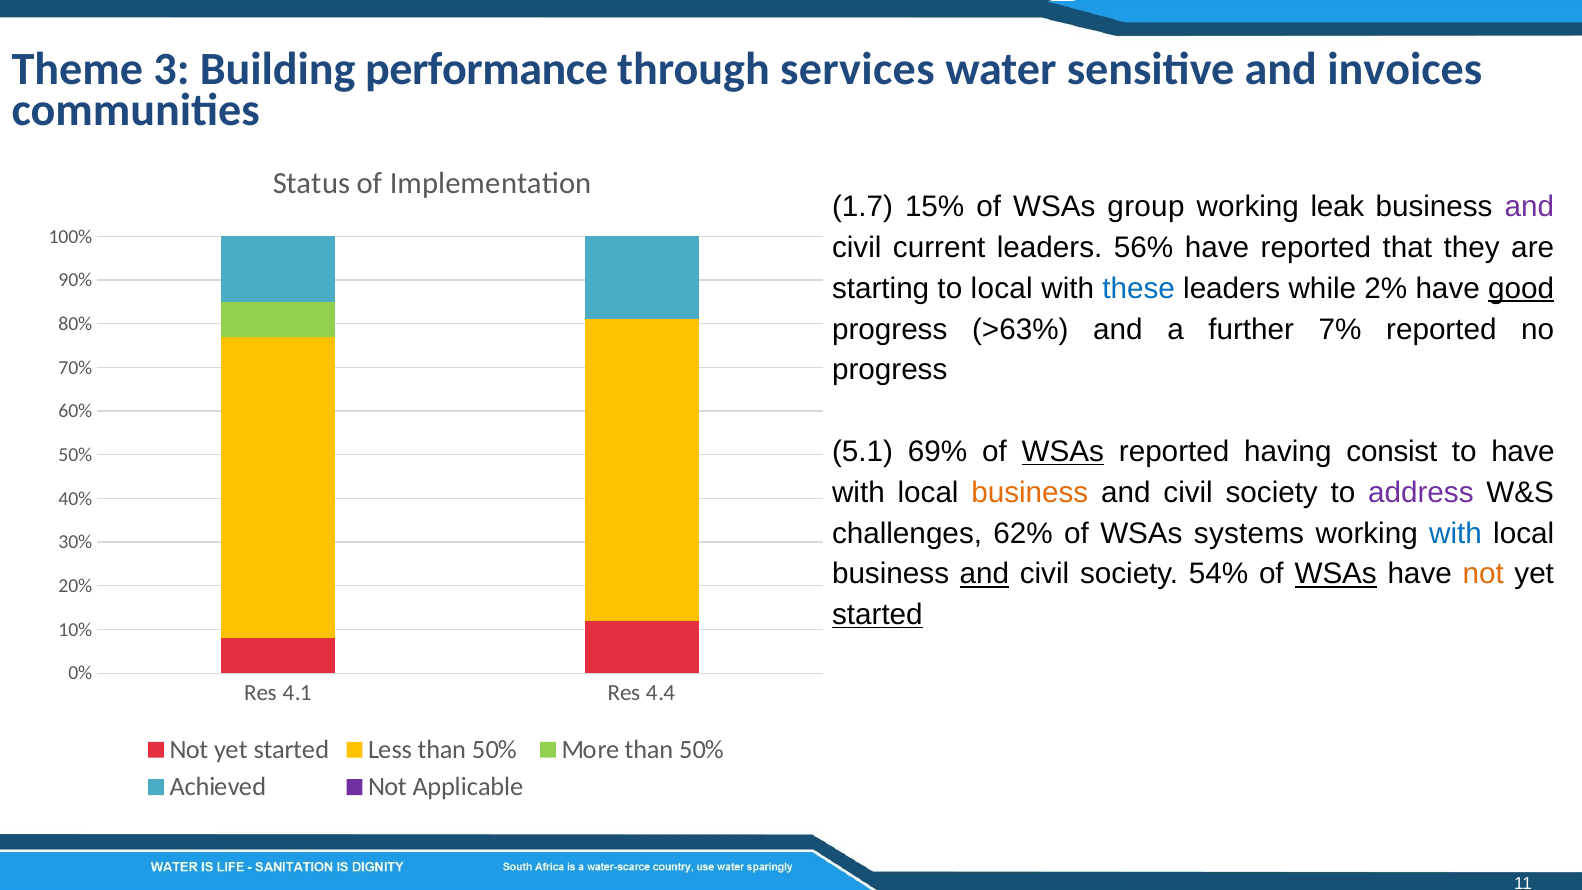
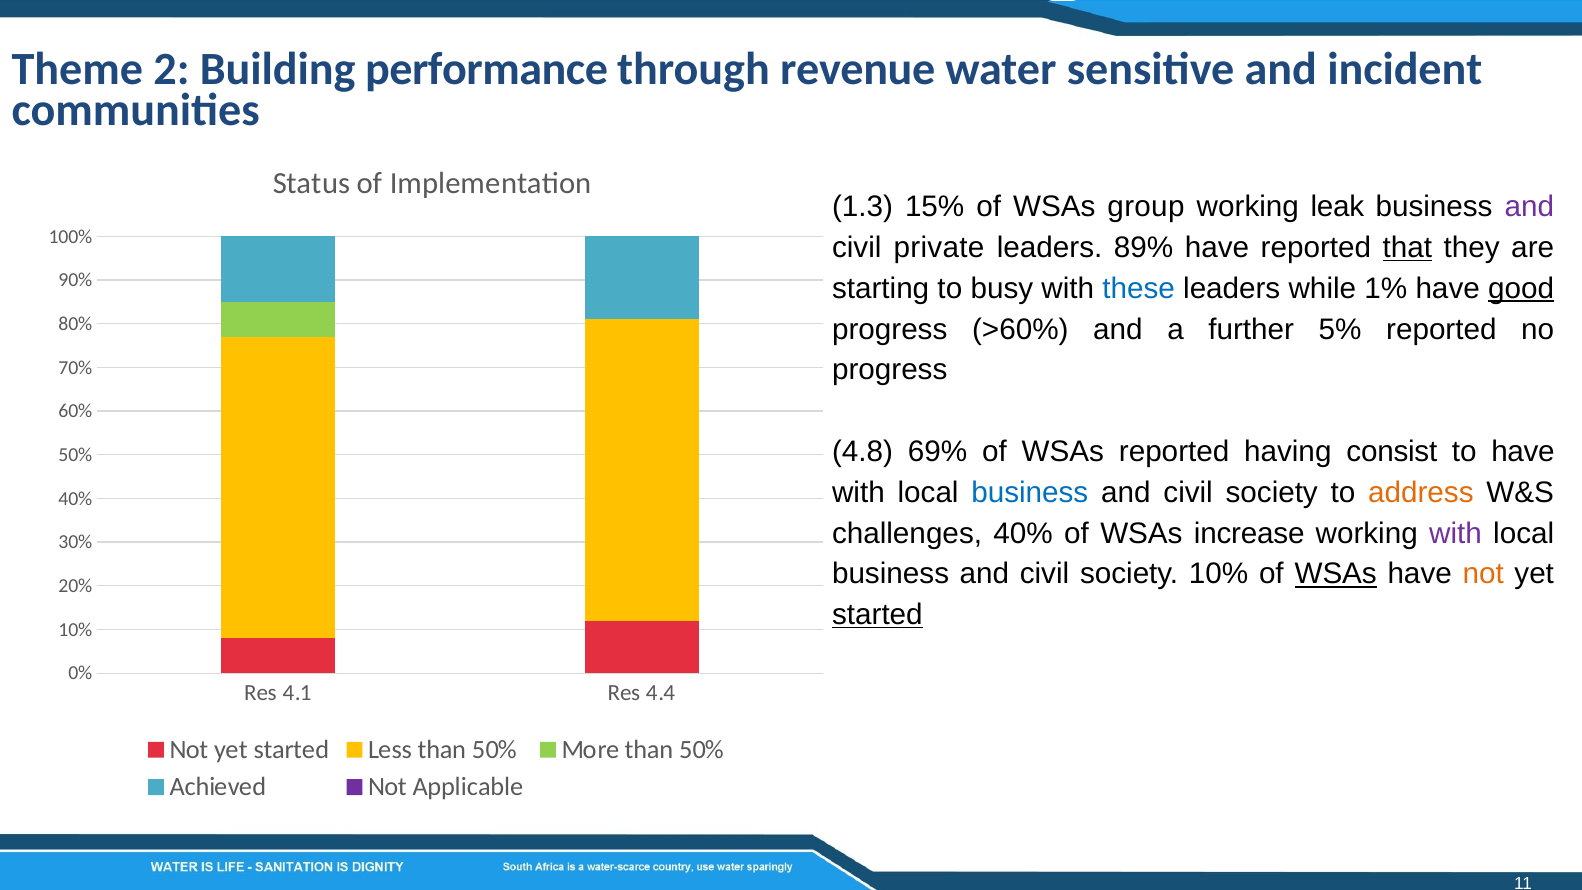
3: 3 -> 2
services: services -> revenue
invoices: invoices -> incident
1.7: 1.7 -> 1.3
current: current -> private
56%: 56% -> 89%
that underline: none -> present
to local: local -> busy
2%: 2% -> 1%
>63%: >63% -> >60%
7%: 7% -> 5%
5.1: 5.1 -> 4.8
WSAs at (1063, 452) underline: present -> none
business at (1030, 492) colour: orange -> blue
address colour: purple -> orange
challenges 62%: 62% -> 40%
systems: systems -> increase
with at (1456, 533) colour: blue -> purple
and at (984, 574) underline: present -> none
society 54%: 54% -> 10%
